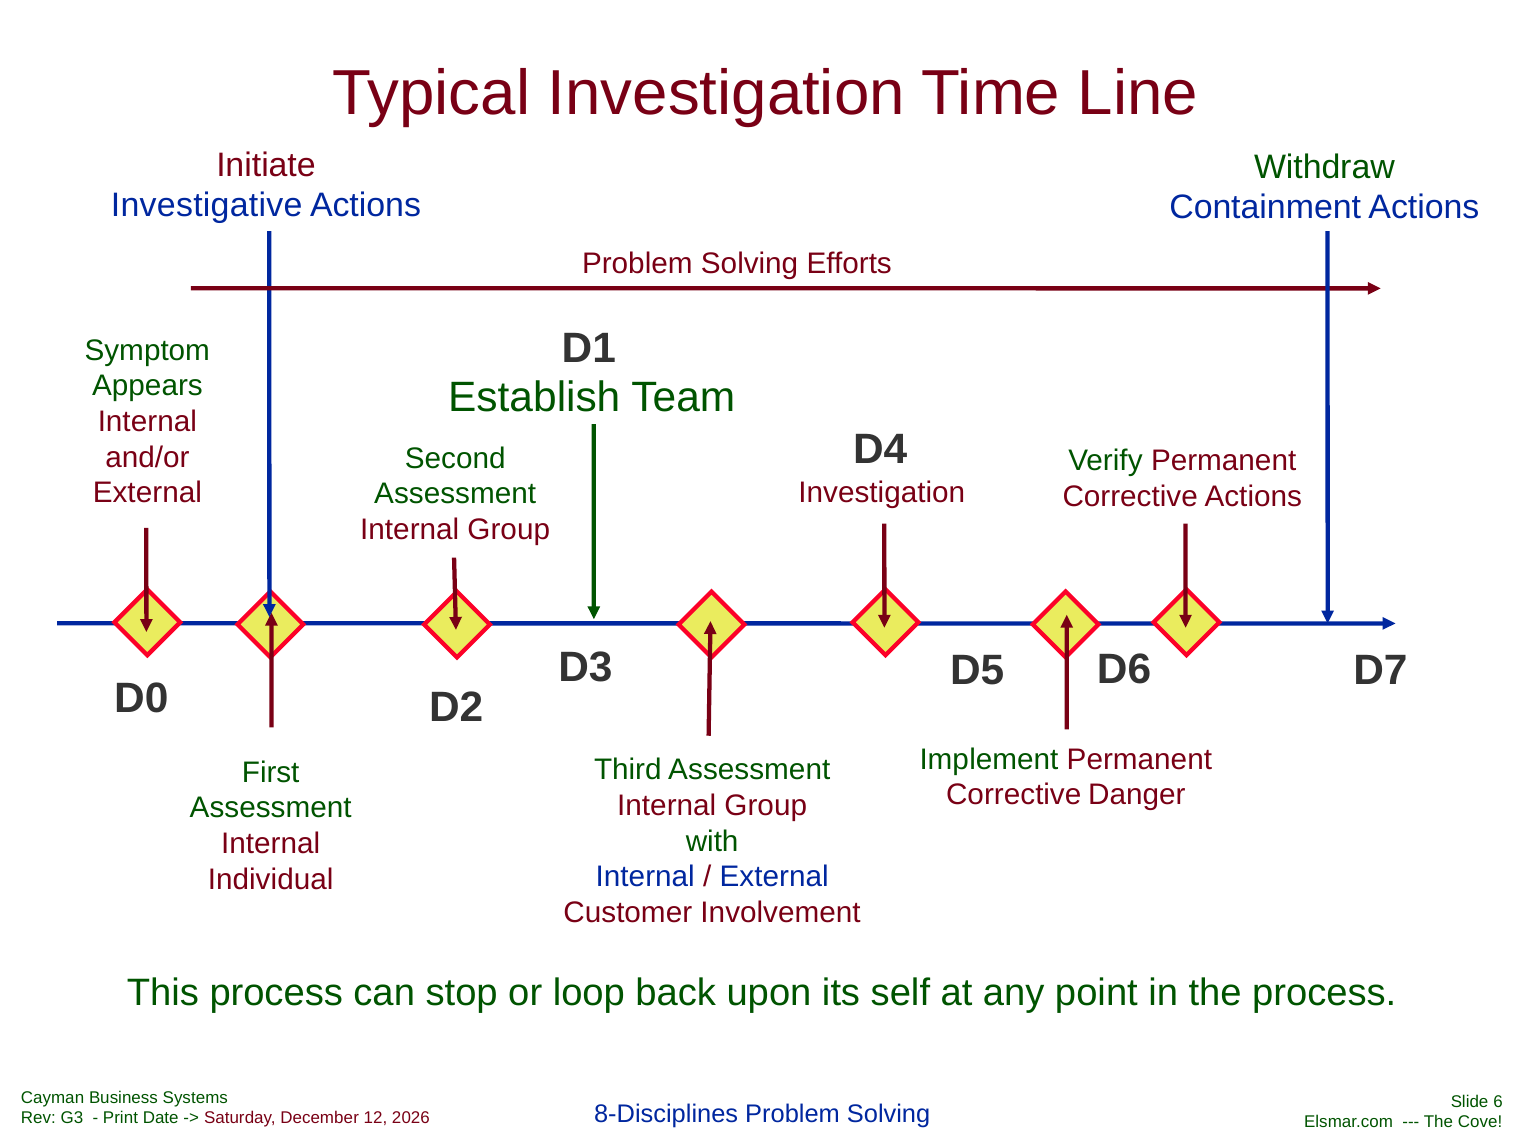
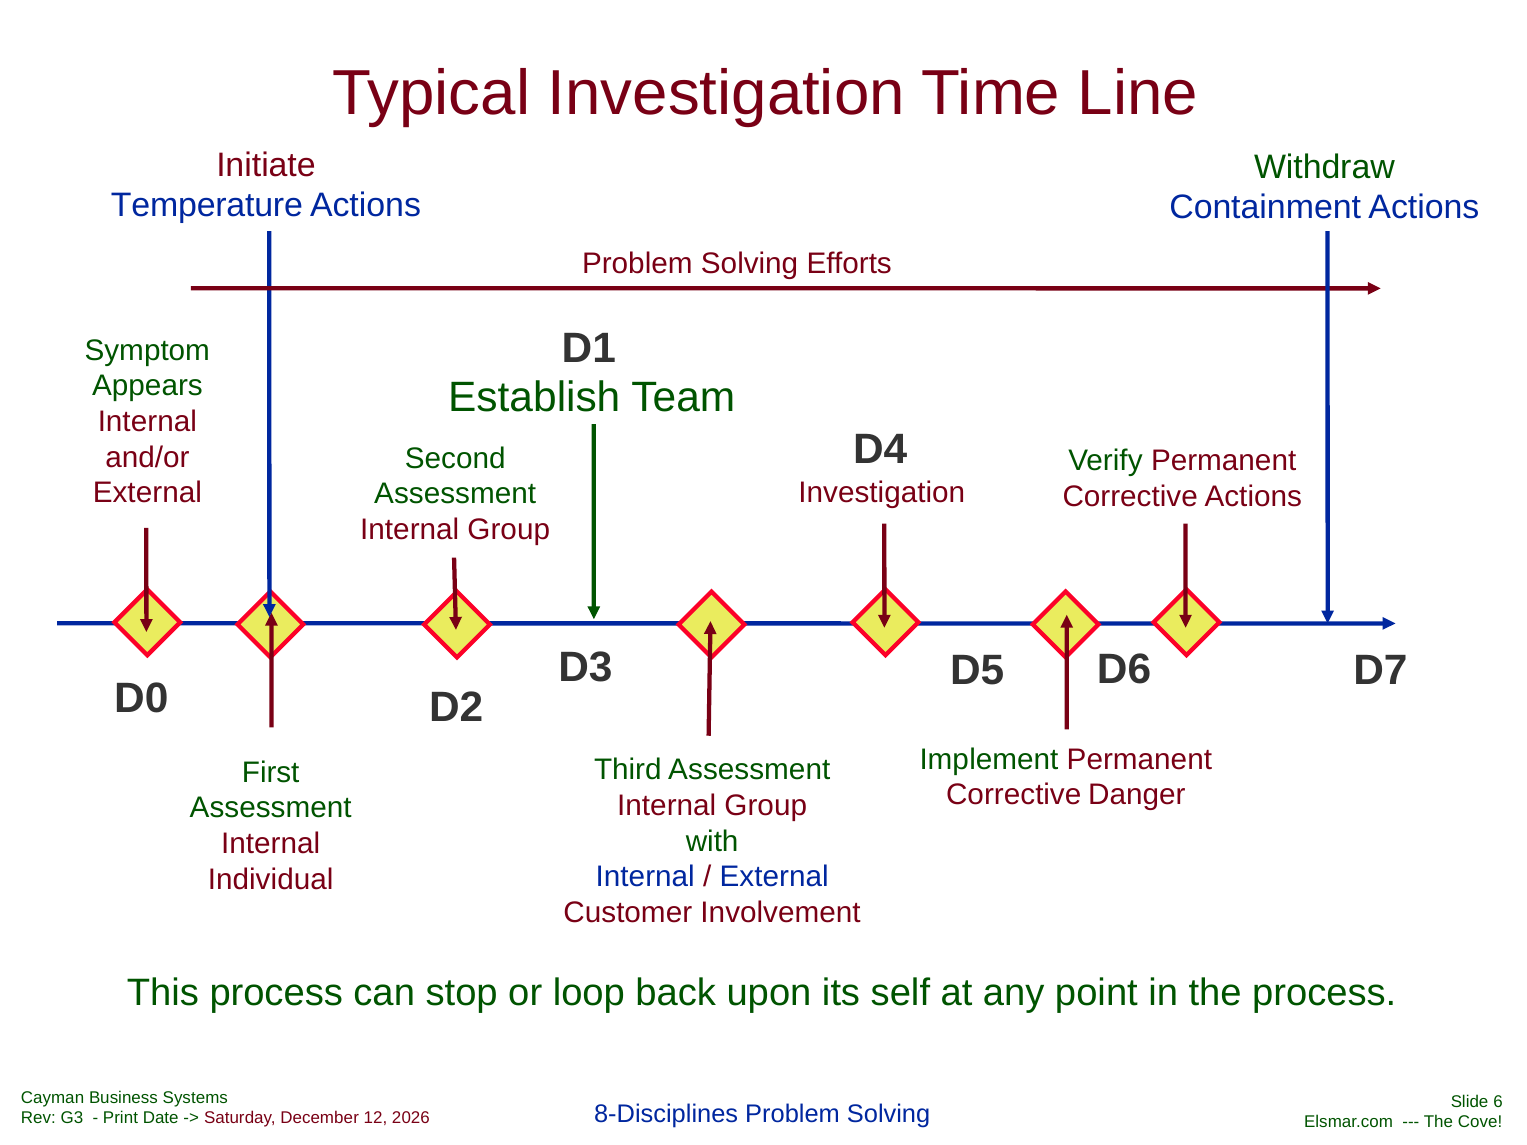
Investigative: Investigative -> Temperature
